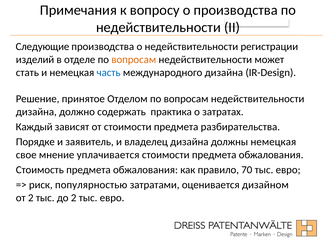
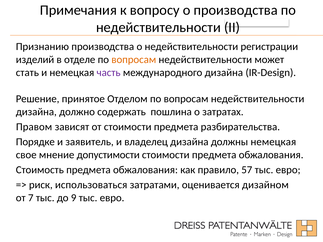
Следующие: Следующие -> Признанию
часть colour: blue -> purple
практика: практика -> пошлина
Каждый: Каждый -> Правом
уплачивается: уплачивается -> допустимости
70: 70 -> 57
популярностью: популярностью -> использоваться
от 2: 2 -> 7
до 2: 2 -> 9
